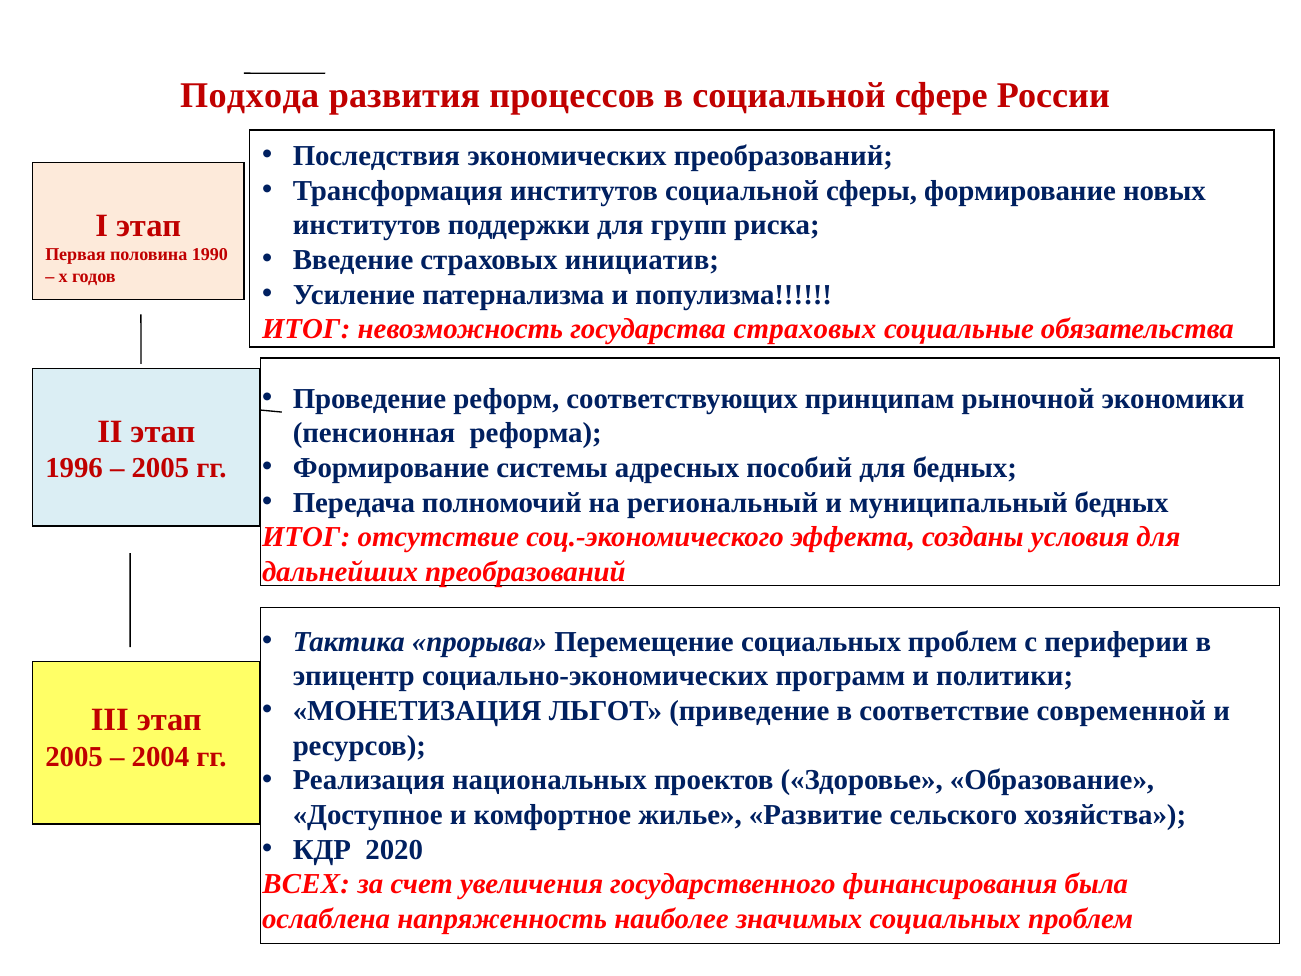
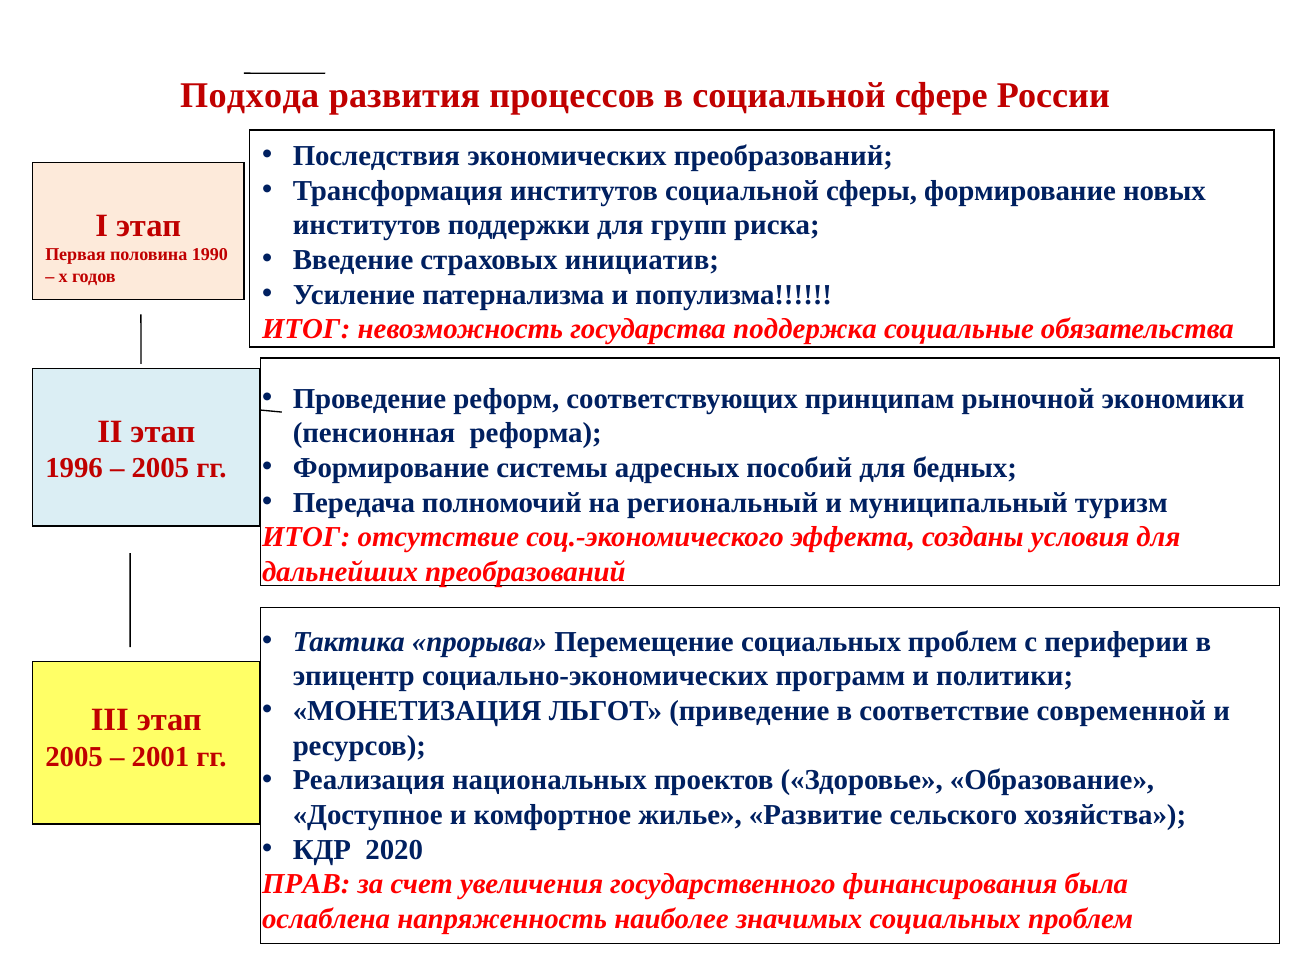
государства страховых: страховых -> поддержка
муниципальный бедных: бедных -> туризм
2004: 2004 -> 2001
ВСЕХ: ВСЕХ -> ПРАВ
